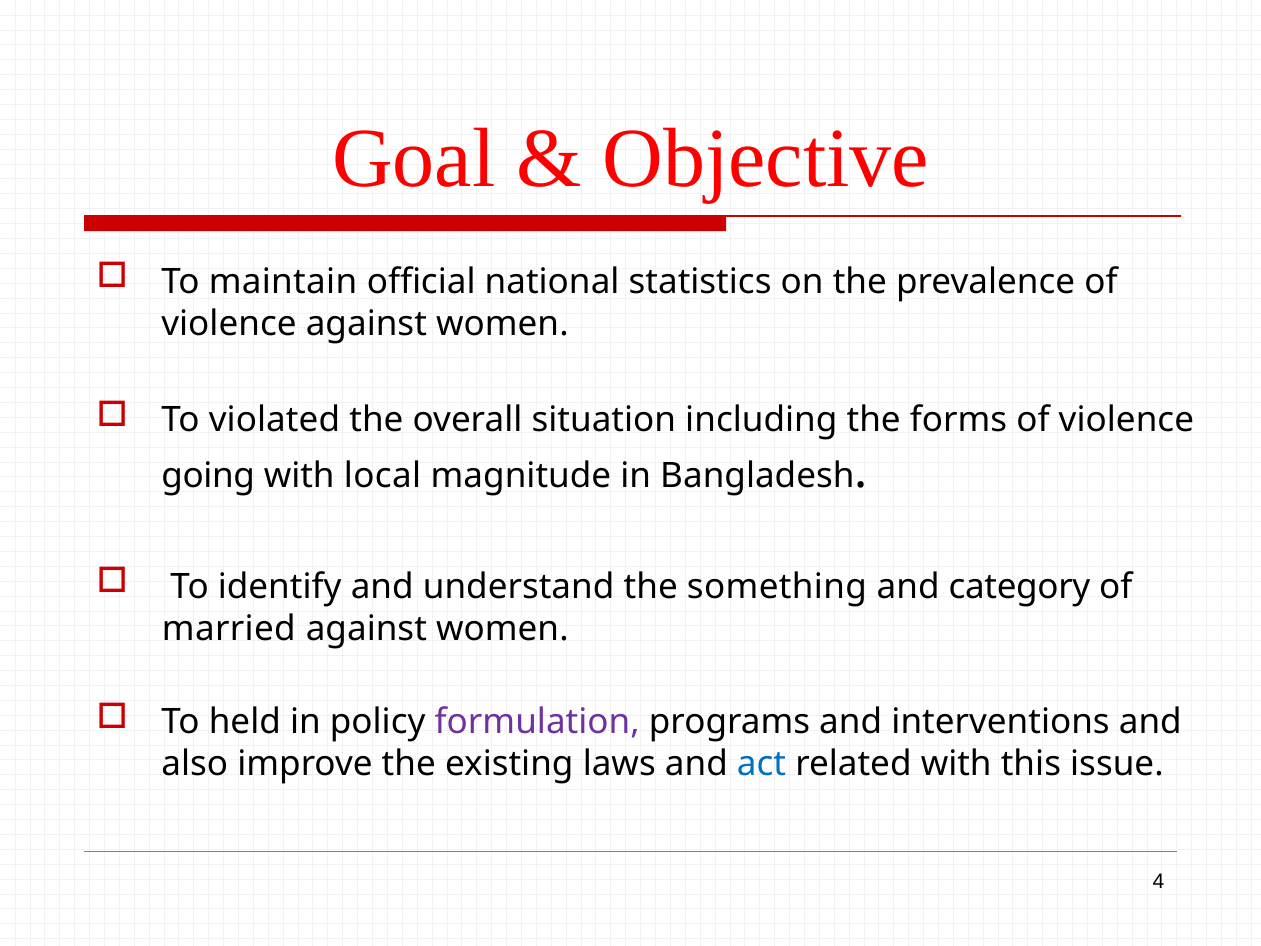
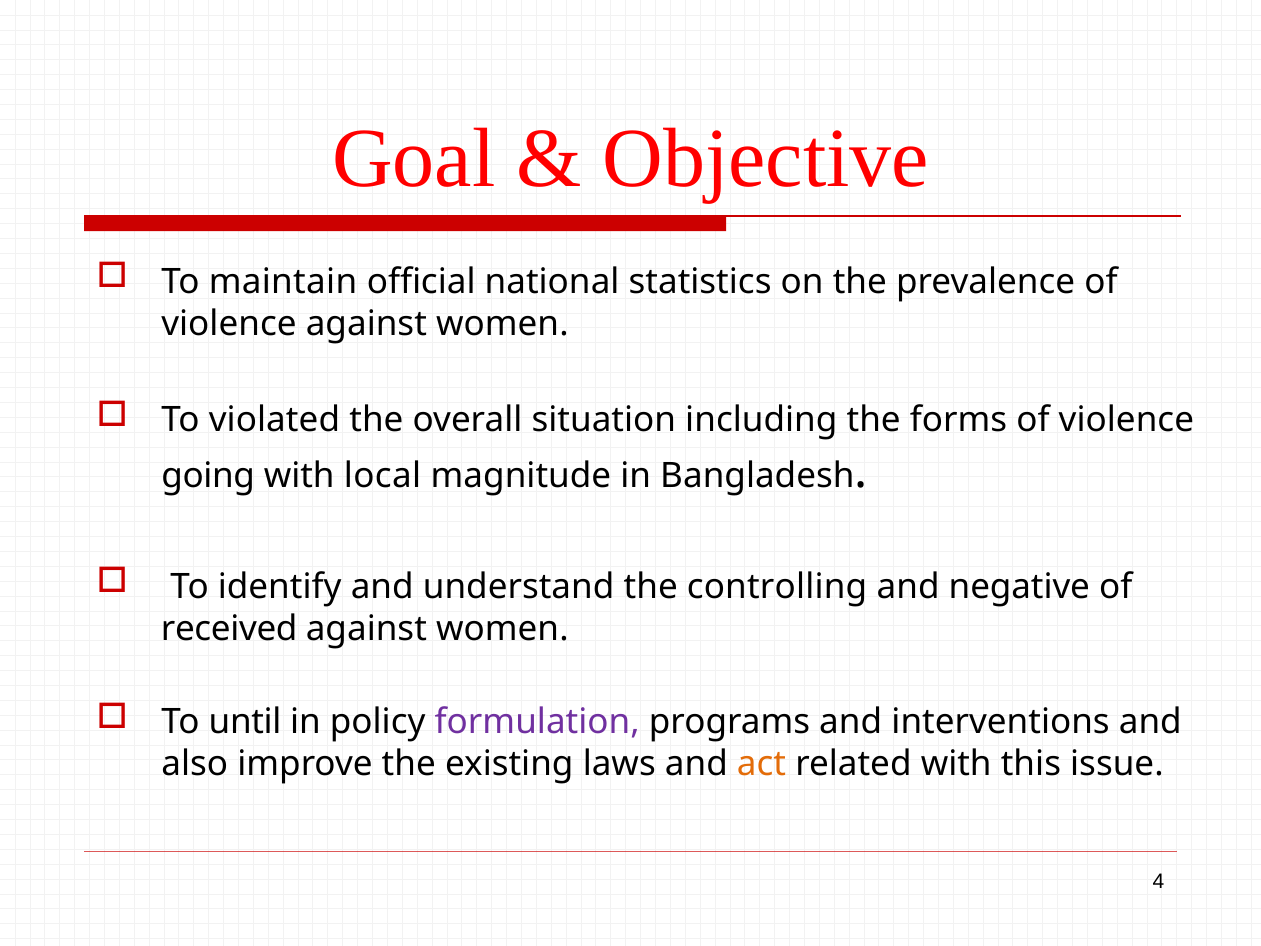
something: something -> controlling
category: category -> negative
married: married -> received
held: held -> until
act colour: blue -> orange
